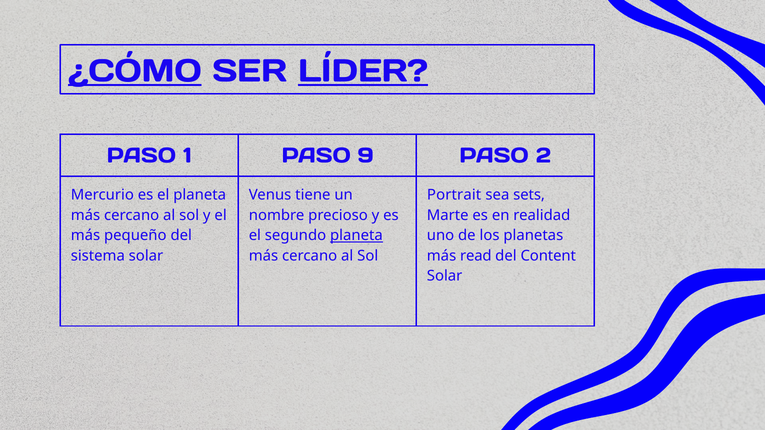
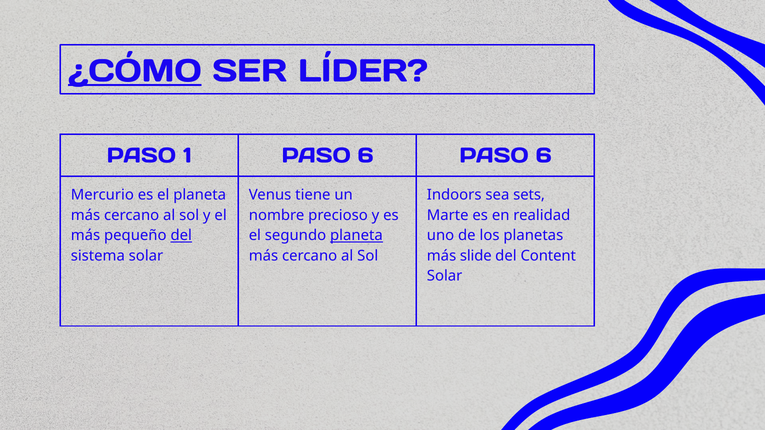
LÍDER underline: present -> none
1 PASO 9: 9 -> 6
2 at (543, 156): 2 -> 6
Portrait: Portrait -> Indoors
del at (181, 236) underline: none -> present
read: read -> slide
